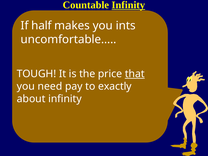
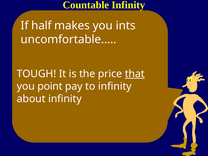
Infinity at (128, 5) underline: present -> none
need: need -> point
to exactly: exactly -> infinity
